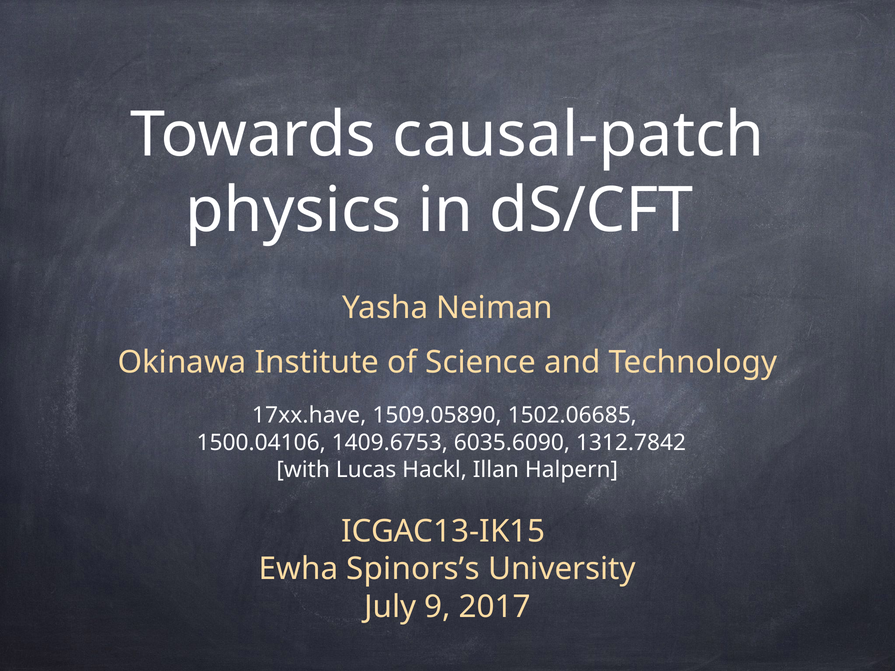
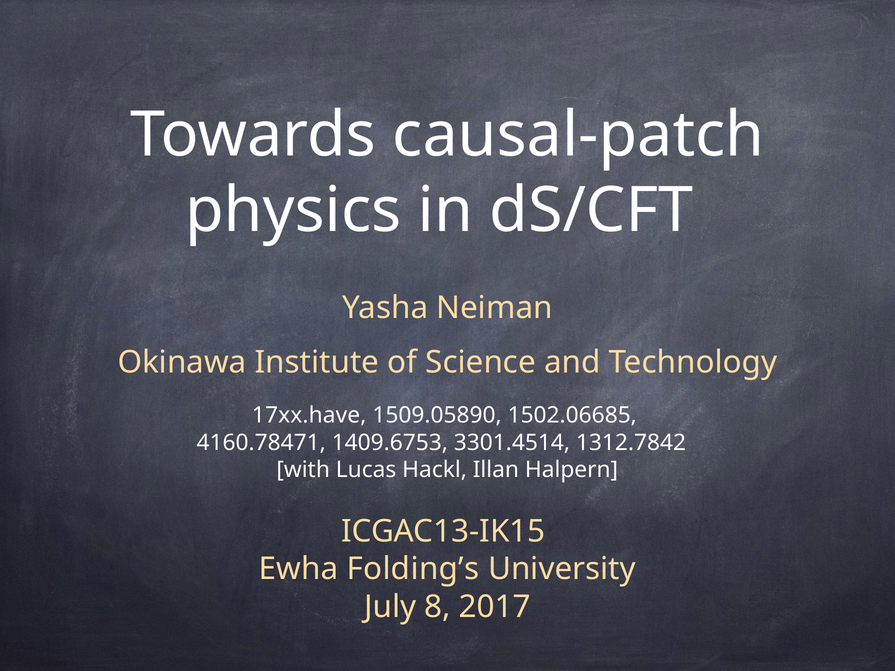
1500.04106: 1500.04106 -> 4160.78471
6035.6090: 6035.6090 -> 3301.4514
Spinors’s: Spinors’s -> Folding’s
9: 9 -> 8
